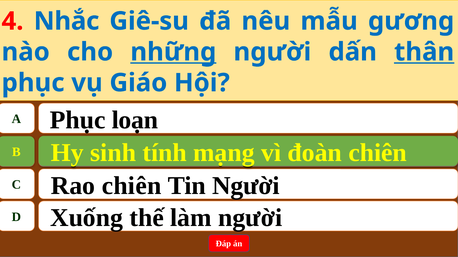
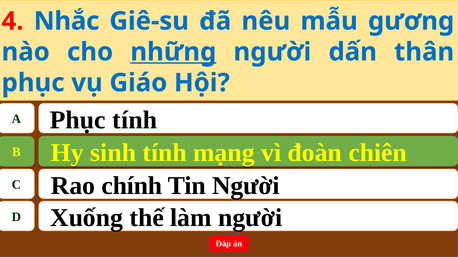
thân underline: present -> none
Phục loạn: loạn -> tính
Rao chiên: chiên -> chính
